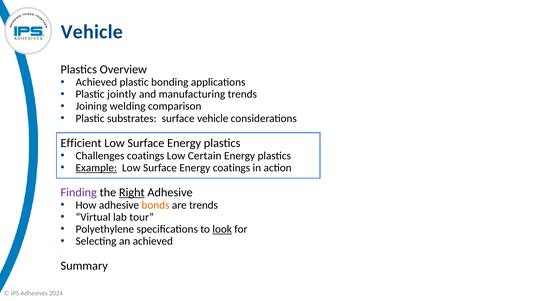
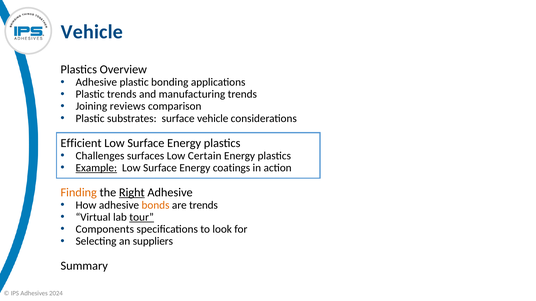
Achieved at (96, 82): Achieved -> Adhesive
Plastic jointly: jointly -> trends
welding: welding -> reviews
Challenges coatings: coatings -> surfaces
Finding colour: purple -> orange
tour underline: none -> present
Polyethylene: Polyethylene -> Components
look underline: present -> none
an achieved: achieved -> suppliers
